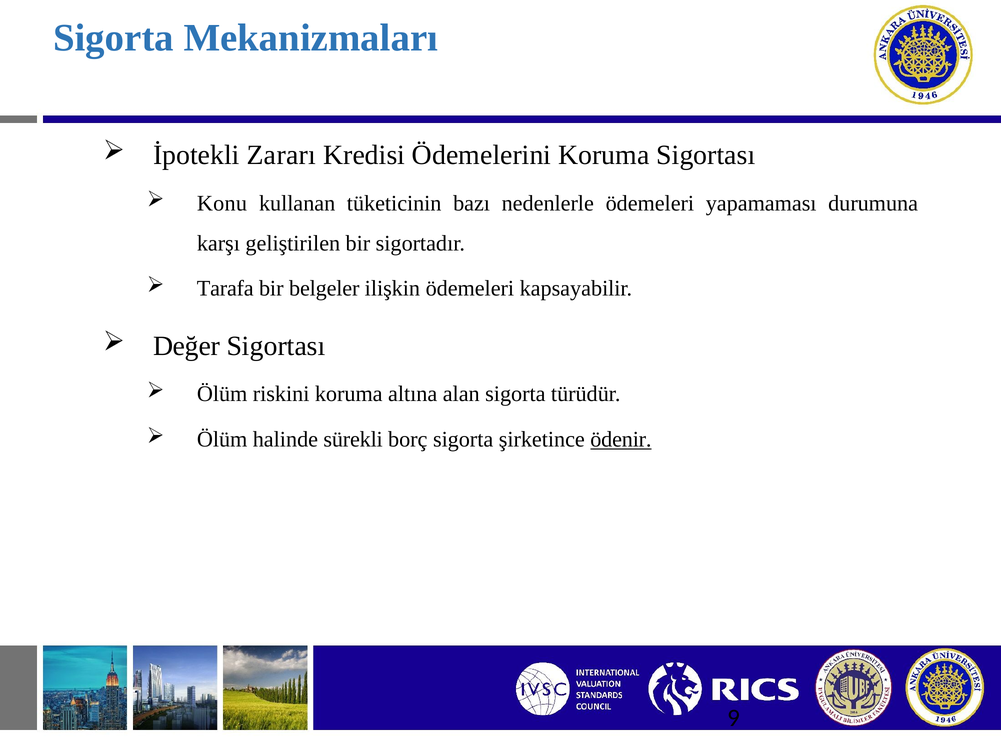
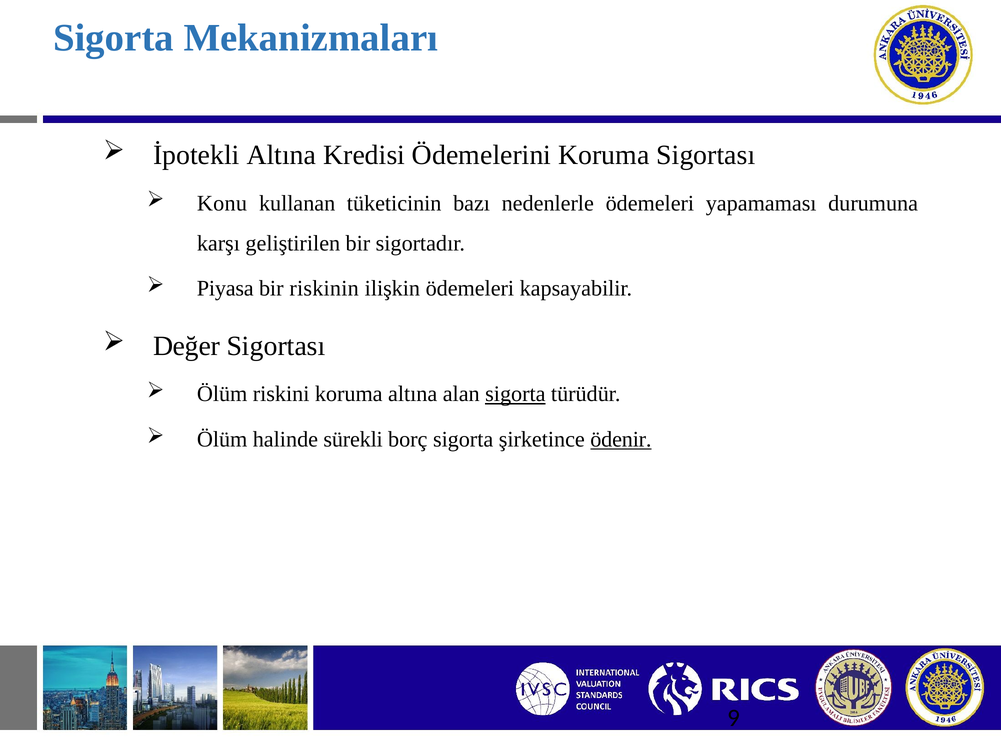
İpotekli Zararı: Zararı -> Altına
Tarafa: Tarafa -> Piyasa
belgeler: belgeler -> riskinin
sigorta at (515, 394) underline: none -> present
